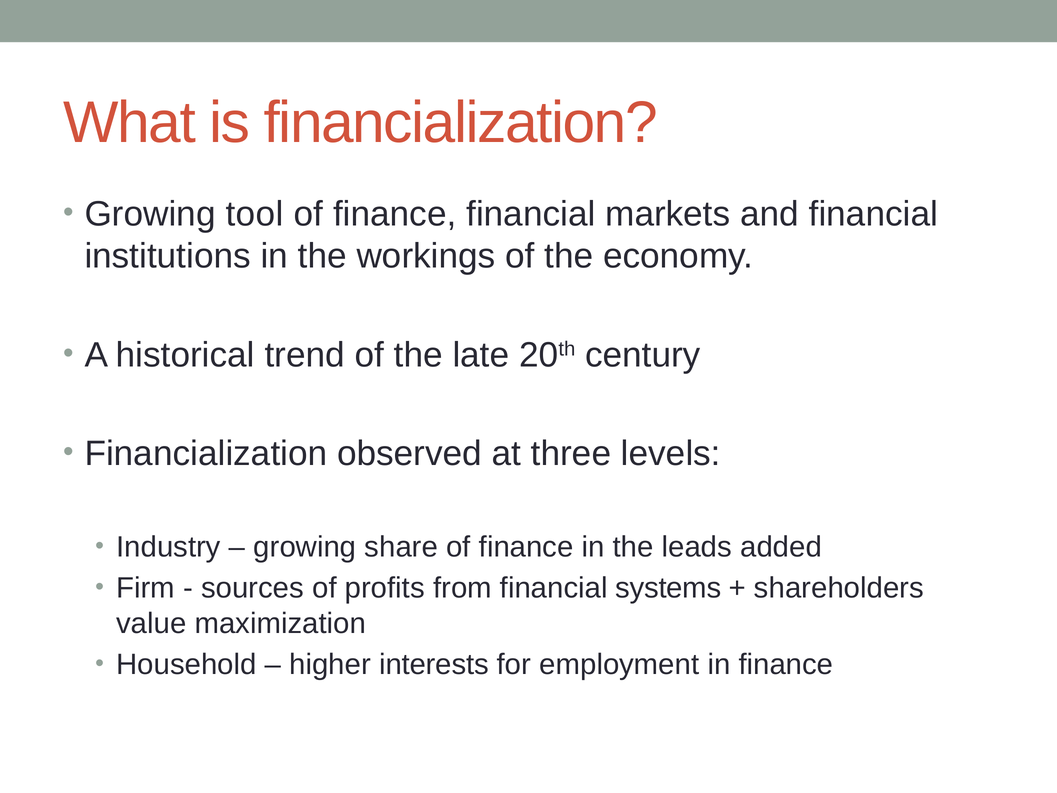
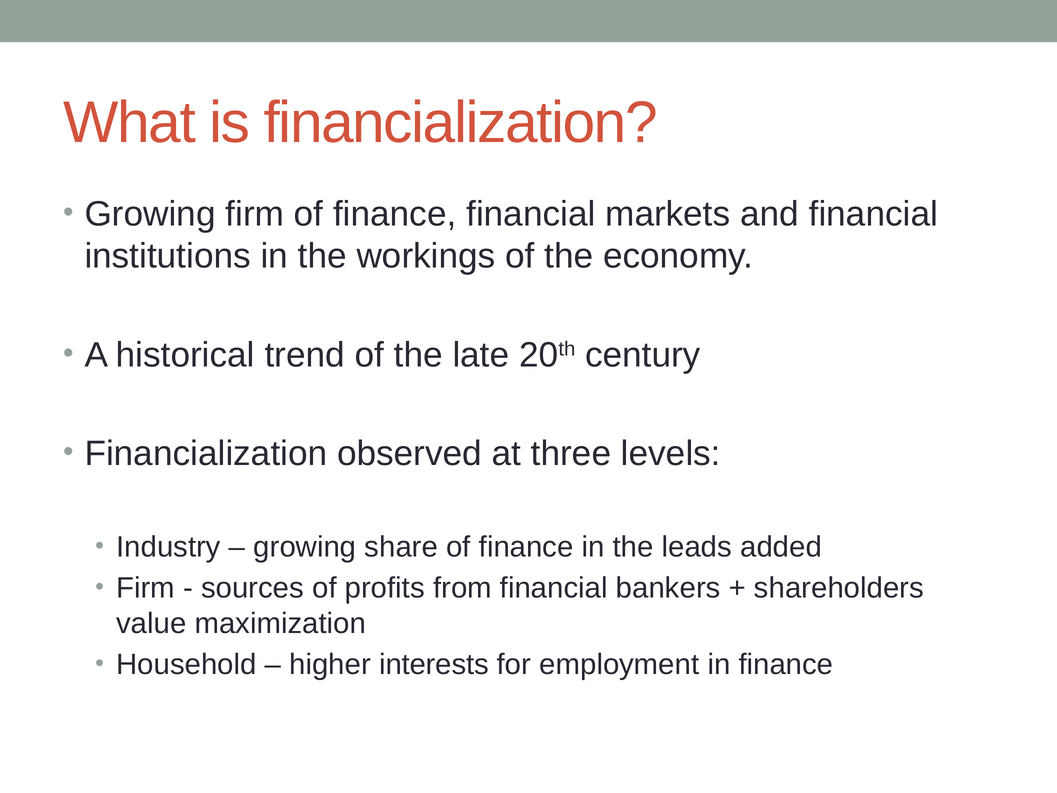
Growing tool: tool -> firm
systems: systems -> bankers
